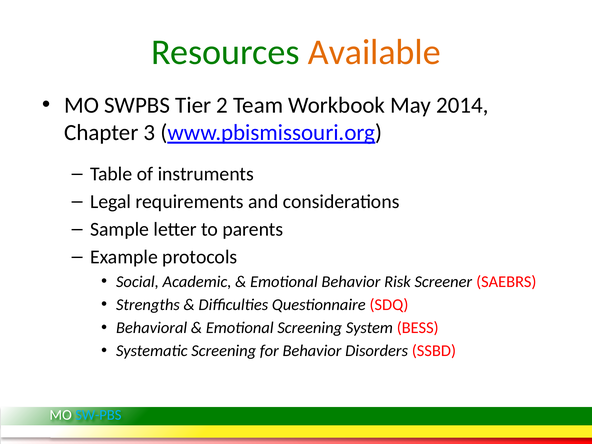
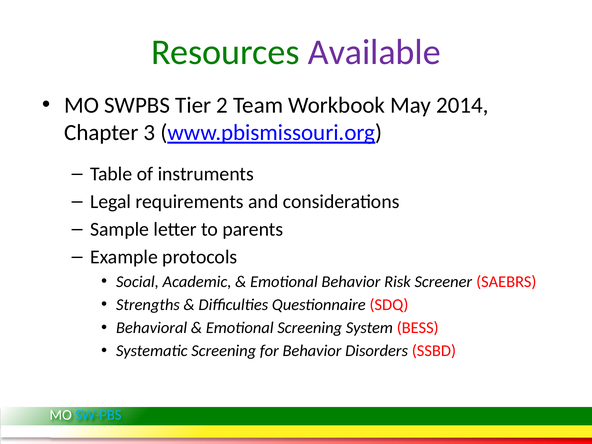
Available colour: orange -> purple
